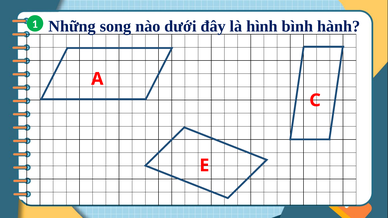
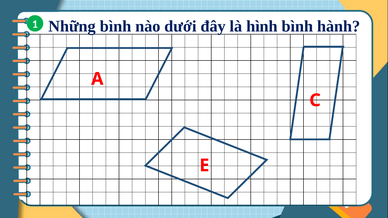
Những song: song -> bình
